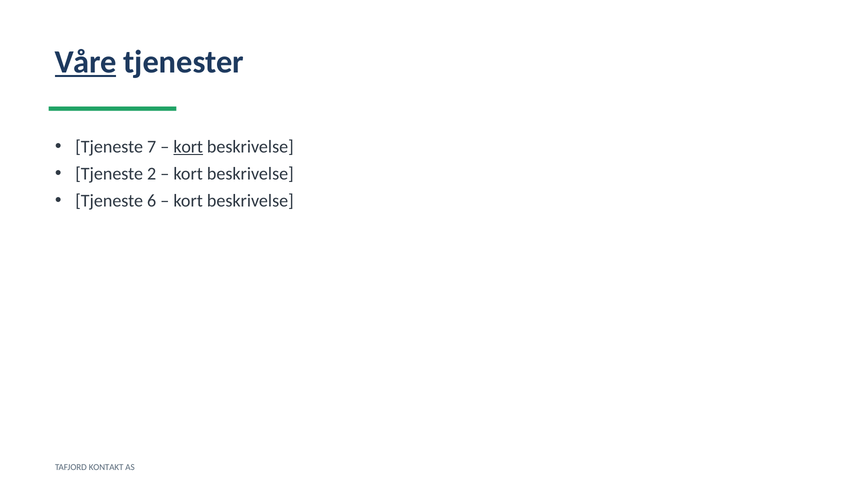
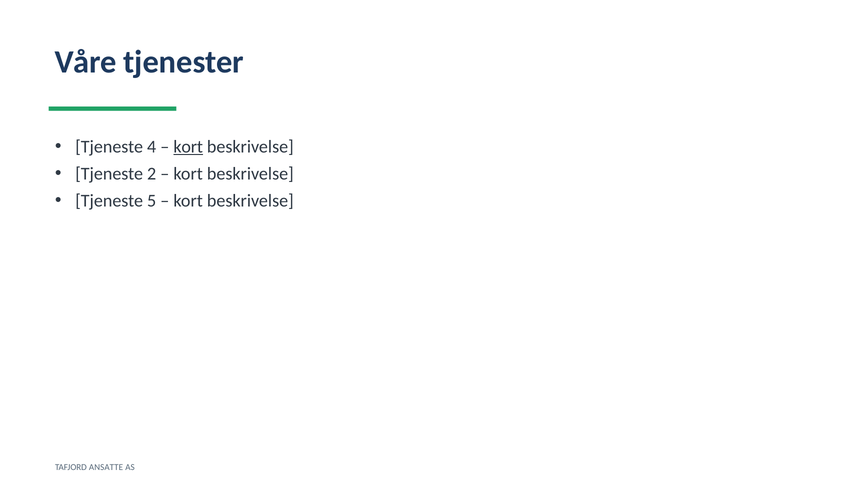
Våre underline: present -> none
7: 7 -> 4
6: 6 -> 5
KONTAKT: KONTAKT -> ANSATTE
